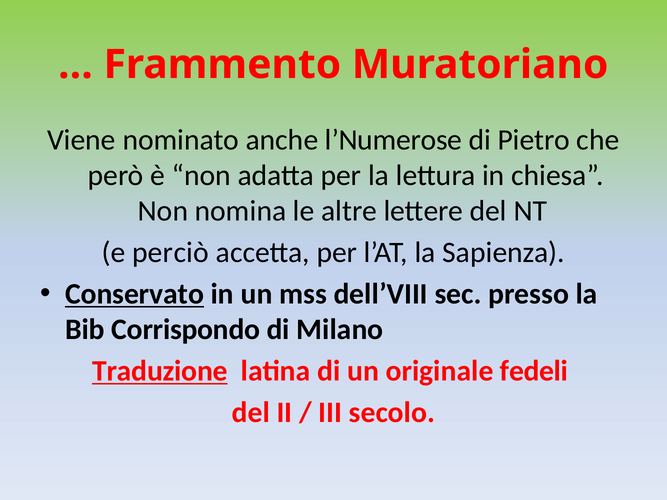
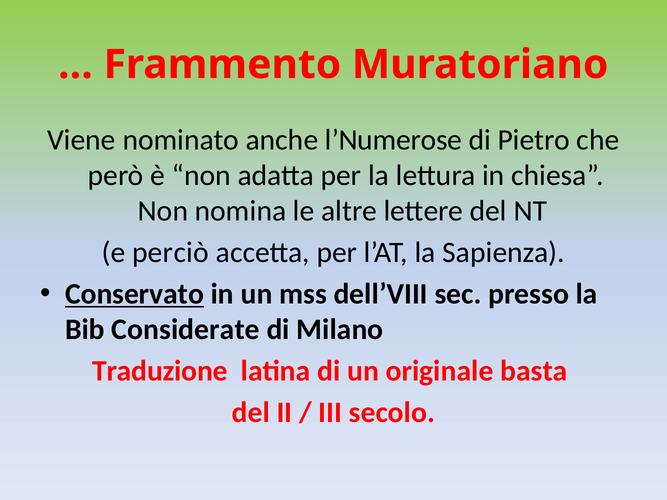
Corrispondo: Corrispondo -> Considerate
Traduzione underline: present -> none
fedeli: fedeli -> basta
